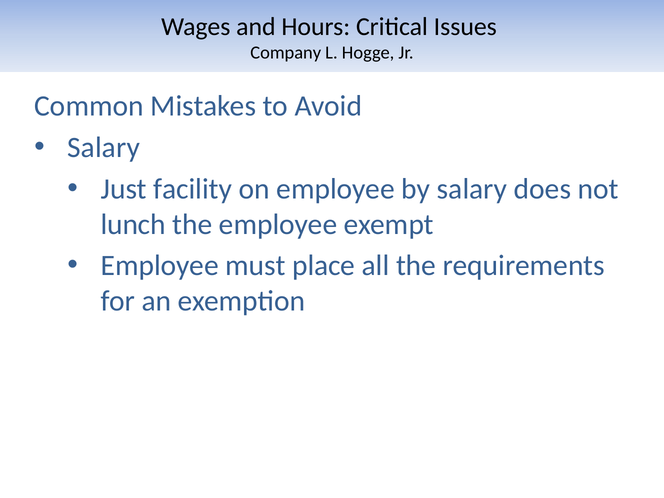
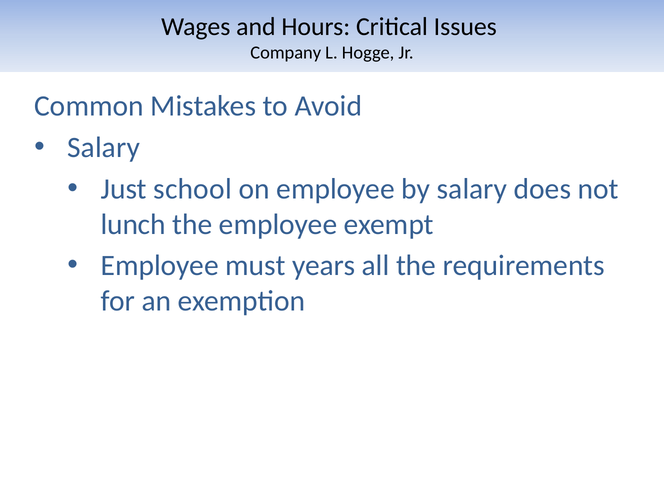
facility: facility -> school
place: place -> years
